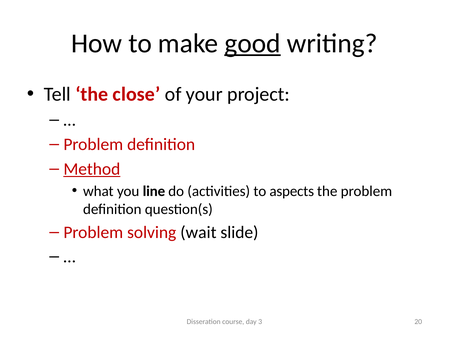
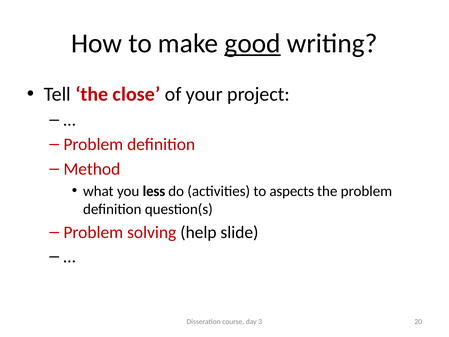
Method underline: present -> none
line: line -> less
wait: wait -> help
